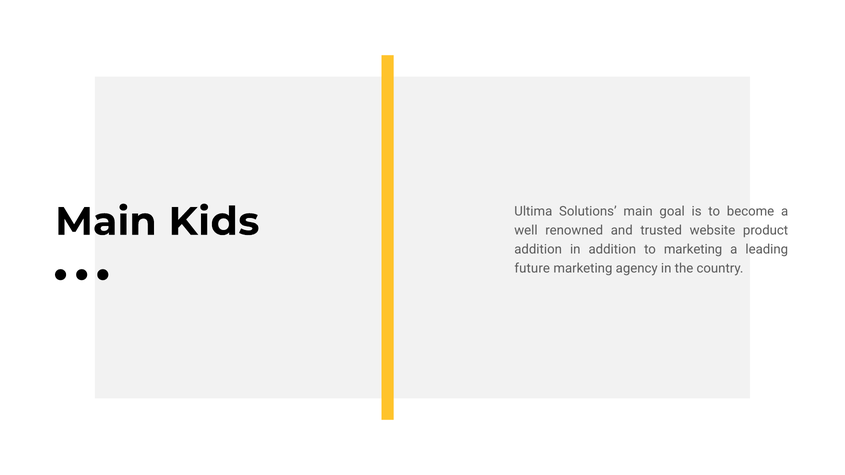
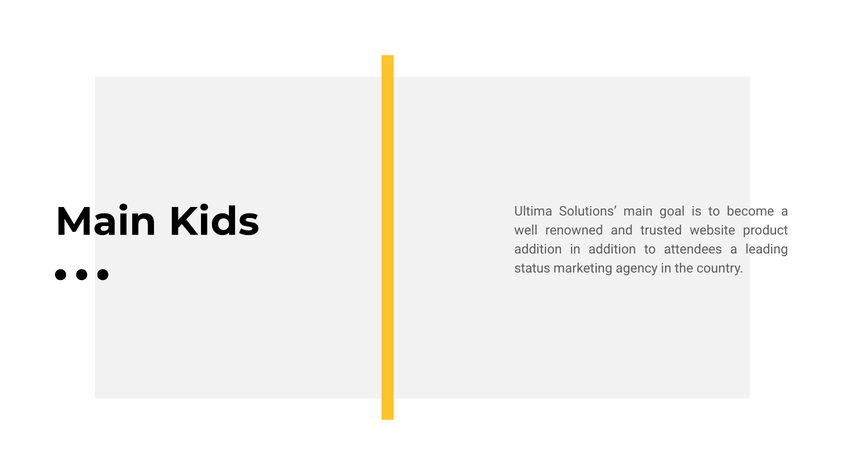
to marketing: marketing -> attendees
future: future -> status
